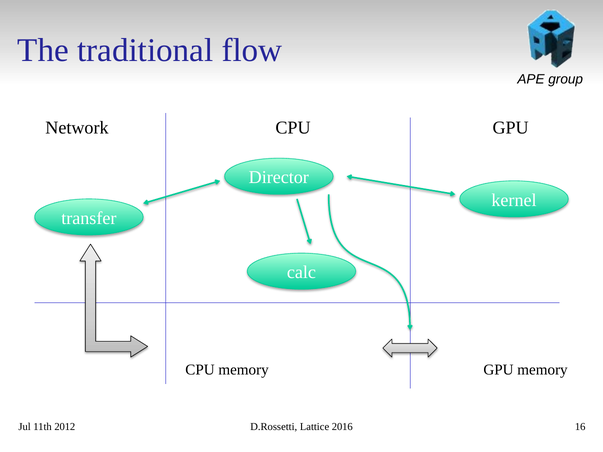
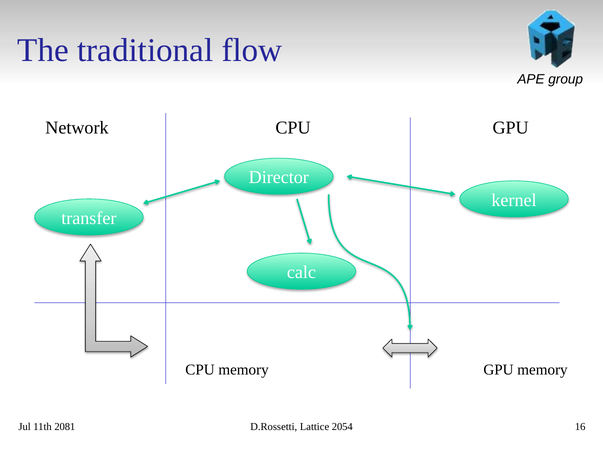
2012: 2012 -> 2081
2016: 2016 -> 2054
